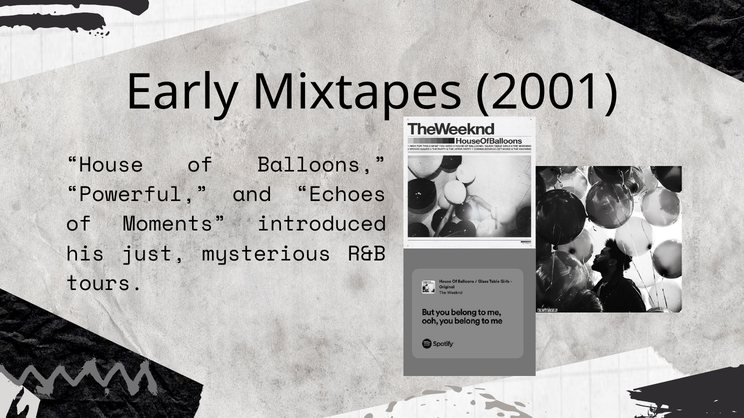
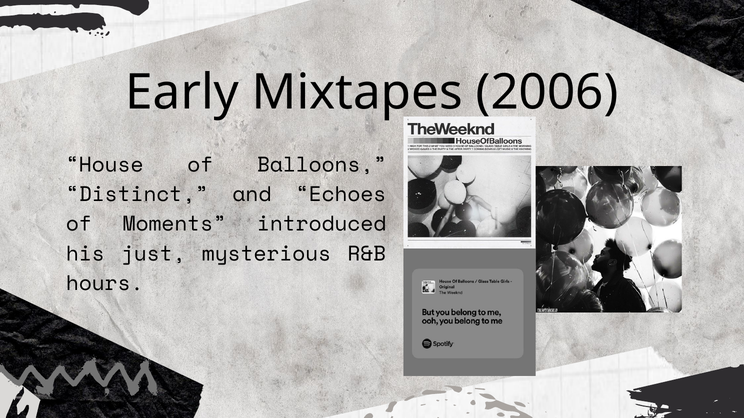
2001: 2001 -> 2006
Powerful: Powerful -> Distinct
tours: tours -> hours
